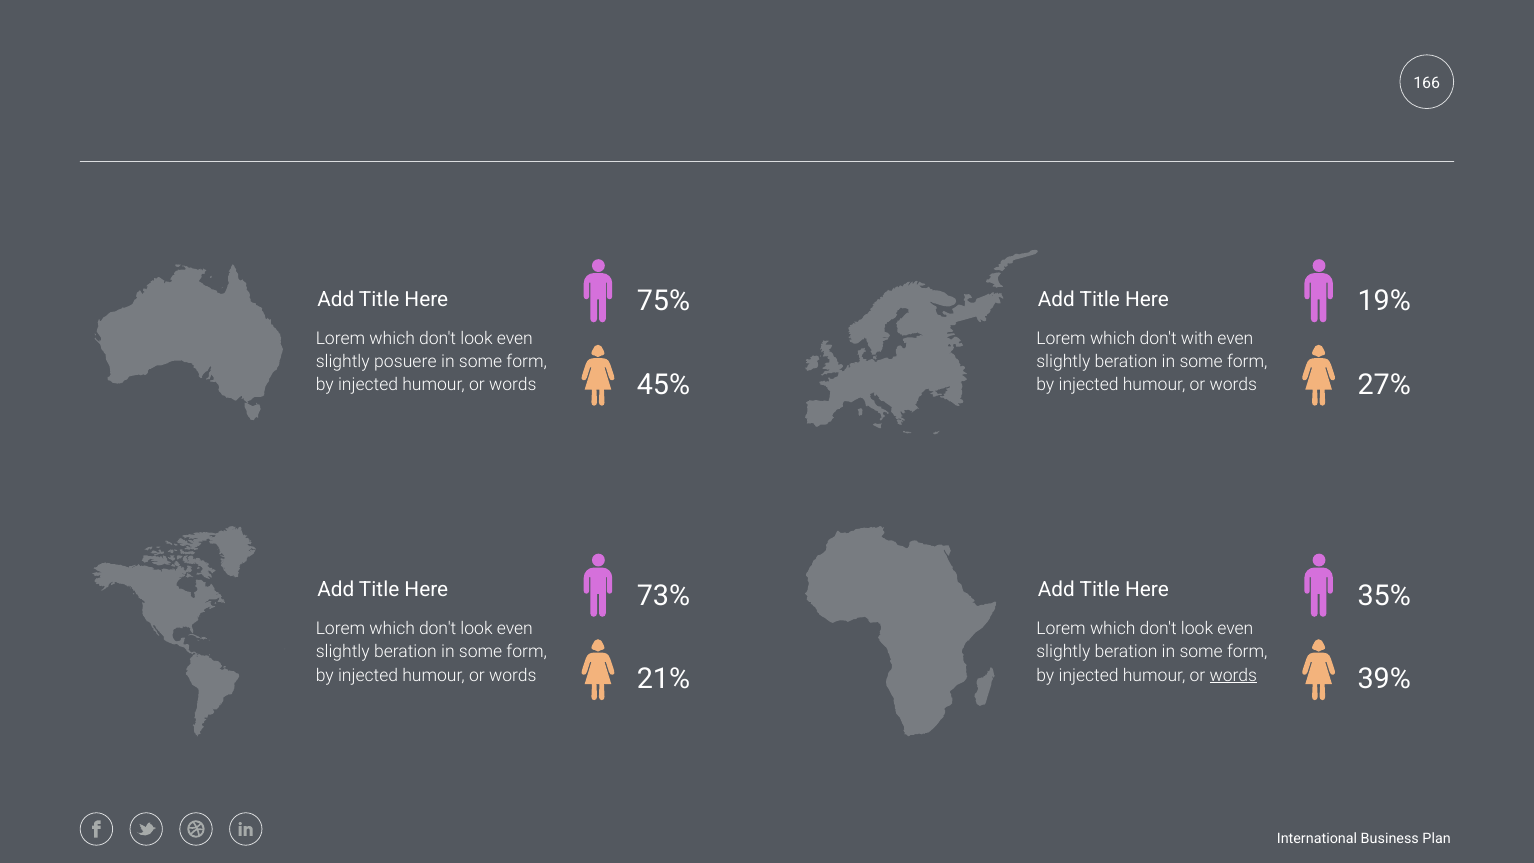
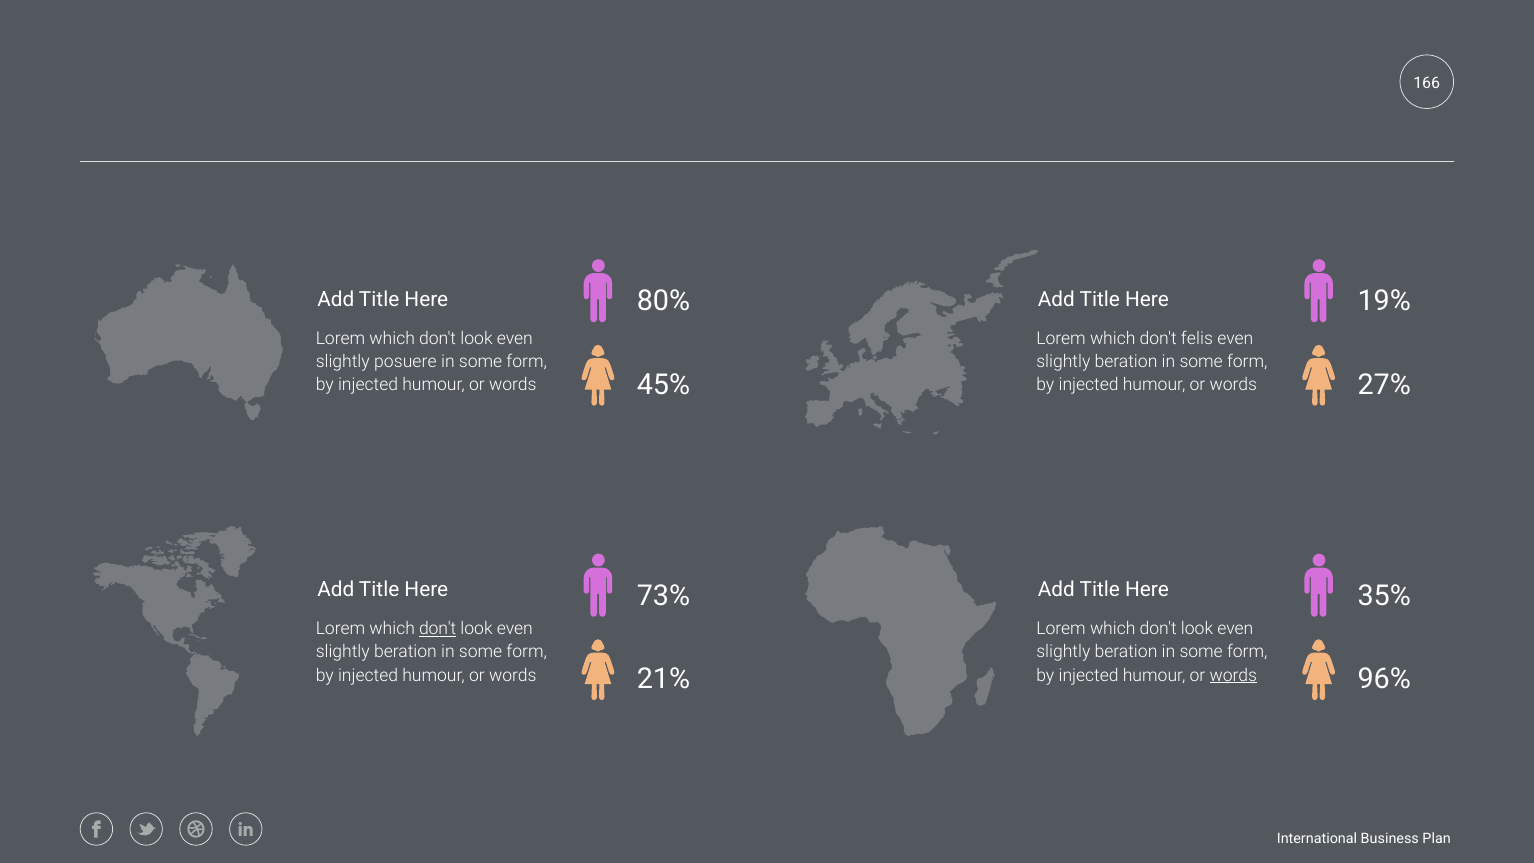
75%: 75% -> 80%
with: with -> felis
don't at (438, 629) underline: none -> present
39%: 39% -> 96%
